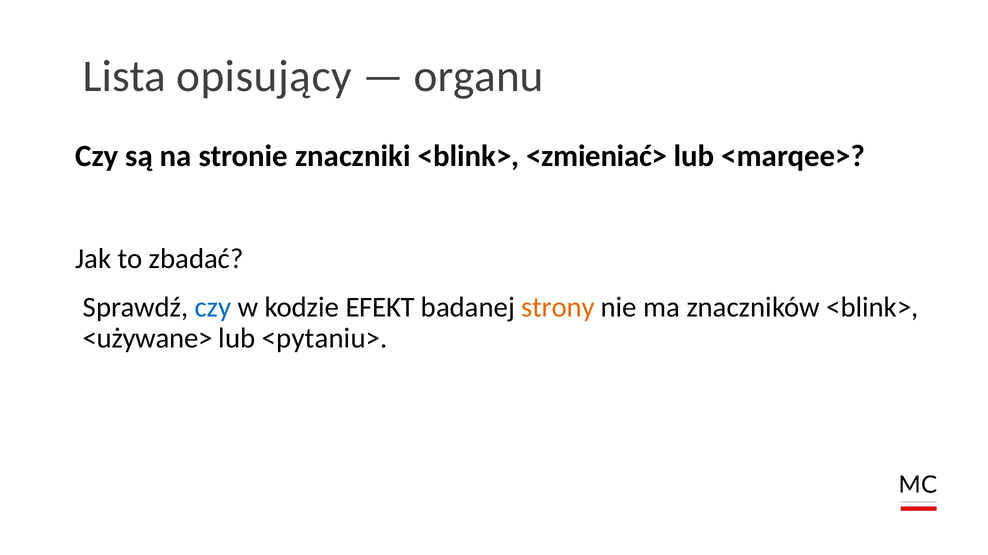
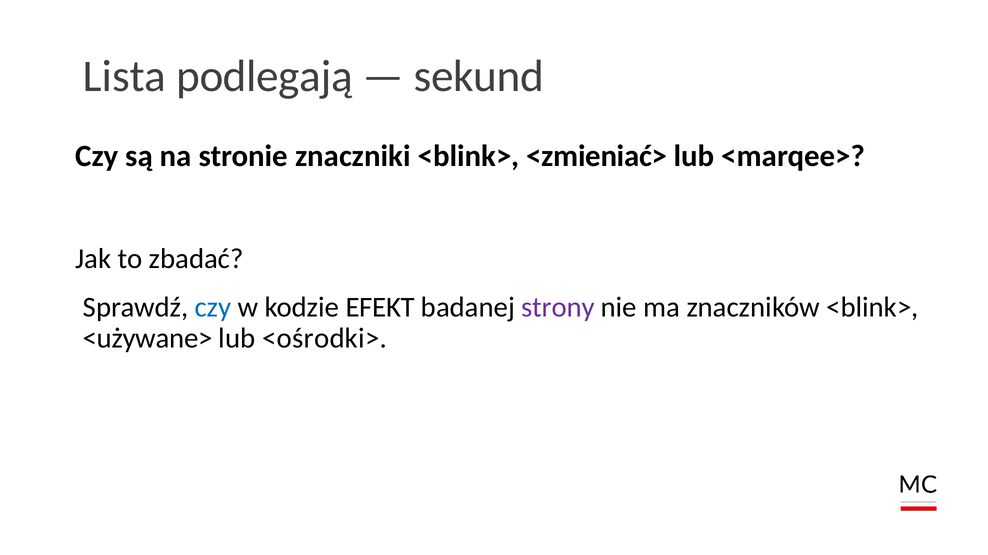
opisujący: opisujący -> podlegają
organu: organu -> sekund
strony colour: orange -> purple
<pytaniu>: <pytaniu> -> <ośrodki>
